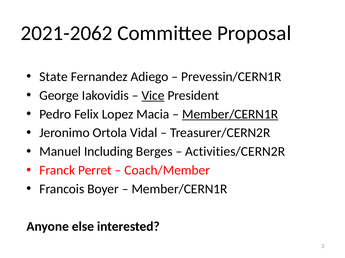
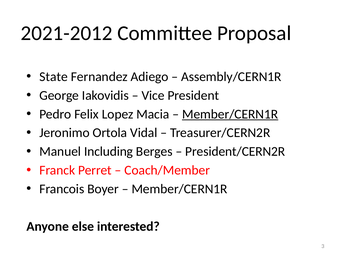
2021-2062: 2021-2062 -> 2021-2012
Prevessin/CERN1R: Prevessin/CERN1R -> Assembly/CERN1R
Vice underline: present -> none
Activities/CERN2R: Activities/CERN2R -> President/CERN2R
